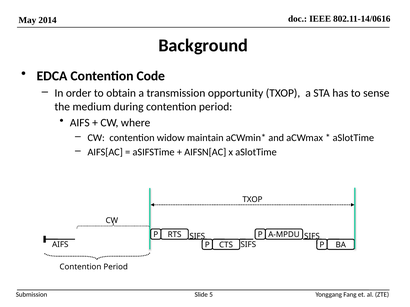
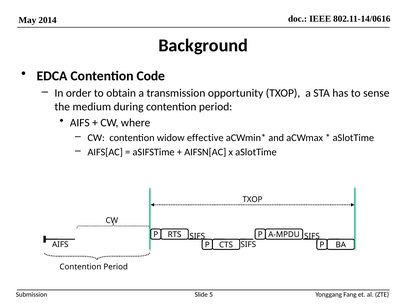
maintain: maintain -> effective
